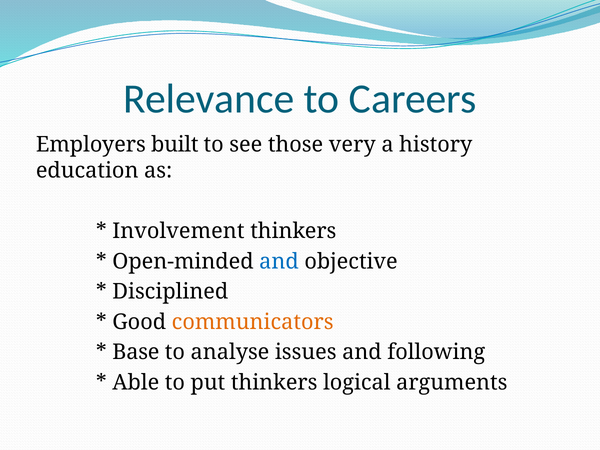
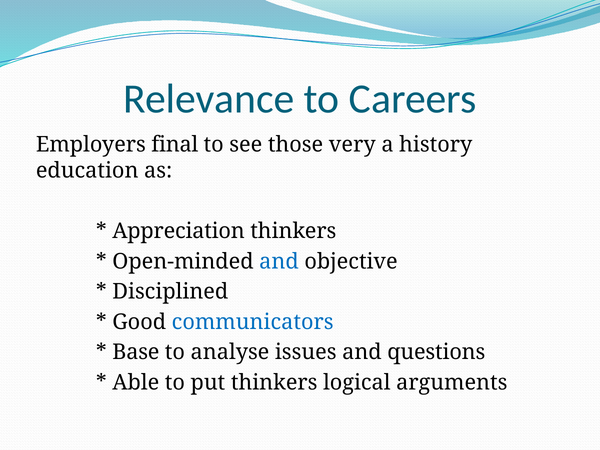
built: built -> final
Involvement: Involvement -> Appreciation
communicators colour: orange -> blue
following: following -> questions
